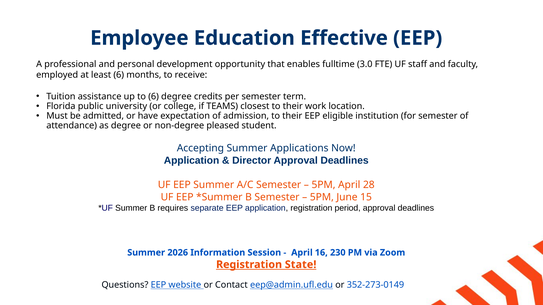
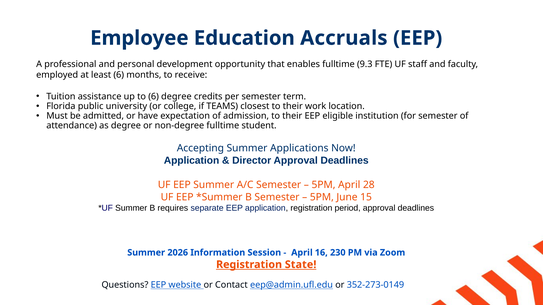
Effective: Effective -> Accruals
3.0: 3.0 -> 9.3
non-degree pleased: pleased -> fulltime
